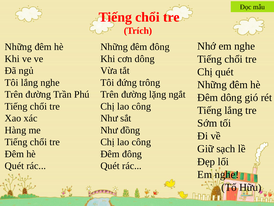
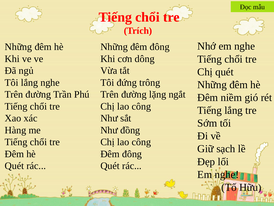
Đêm dông: dông -> niềm
